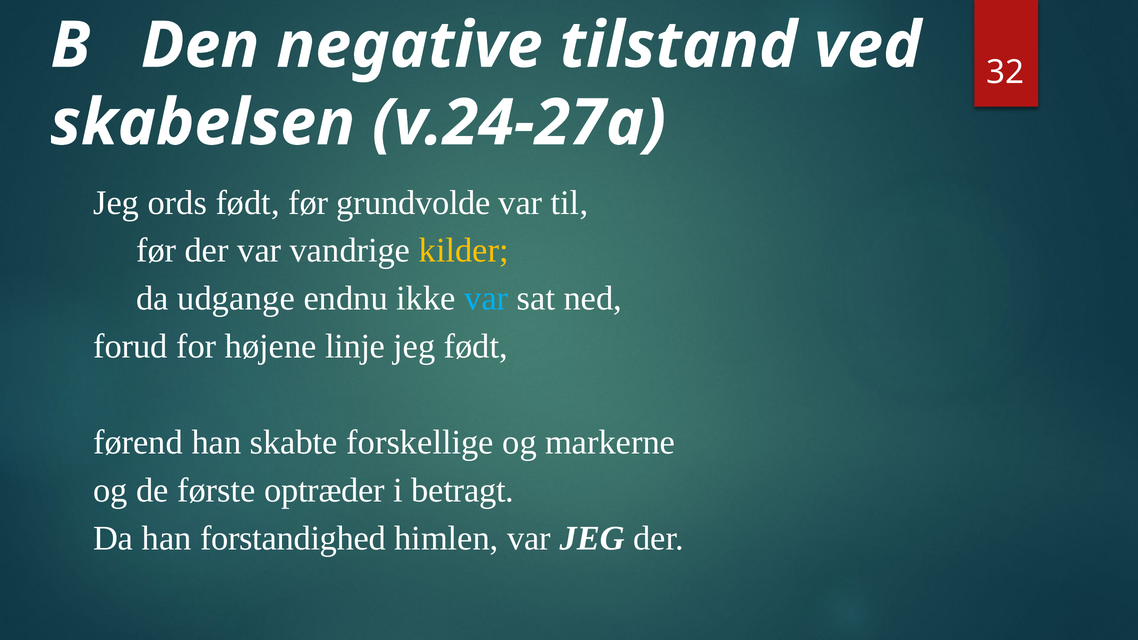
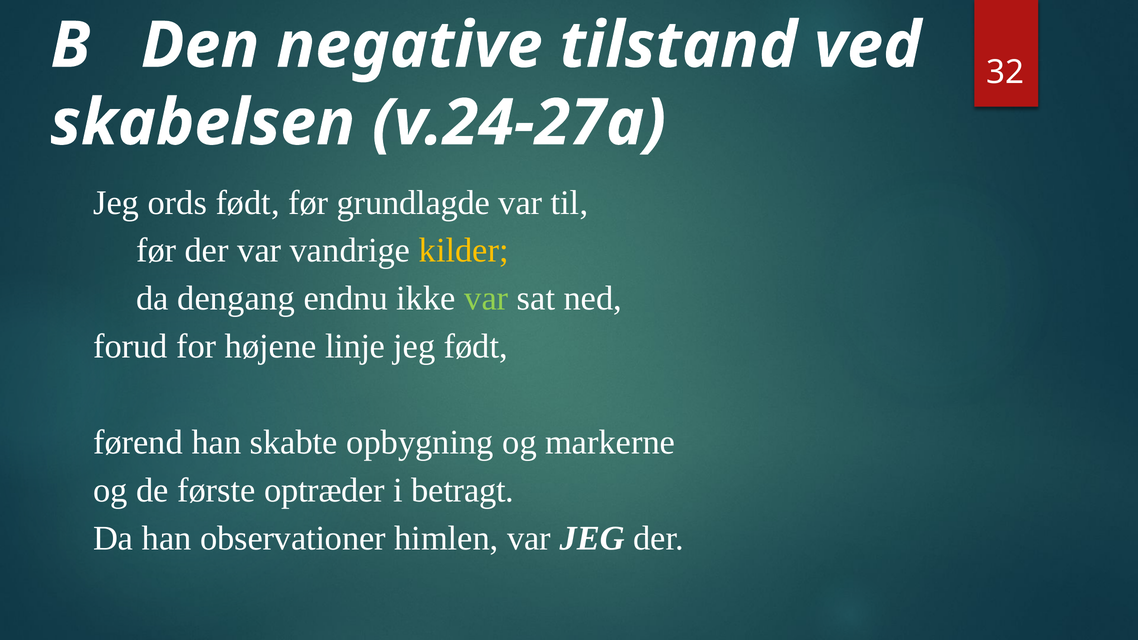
grundvolde: grundvolde -> grundlagde
udgange: udgange -> dengang
var at (486, 299) colour: light blue -> light green
forskellige: forskellige -> opbygning
forstandighed: forstandighed -> observationer
